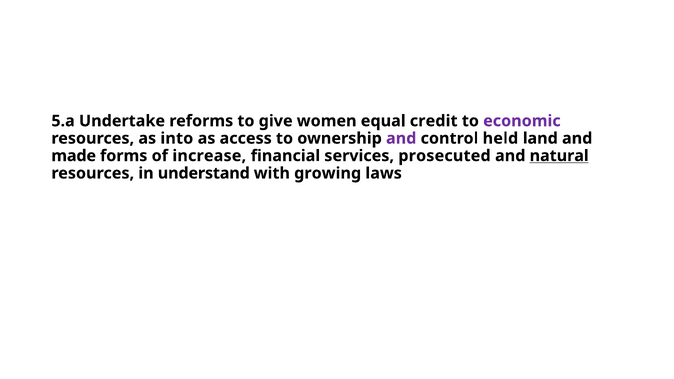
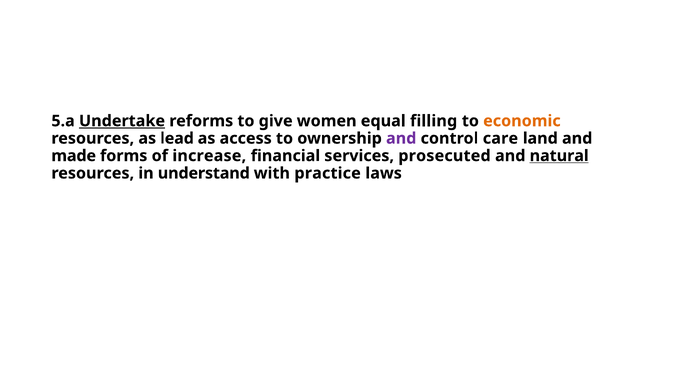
Undertake underline: none -> present
credit: credit -> filling
economic colour: purple -> orange
into: into -> lead
held: held -> care
growing: growing -> practice
